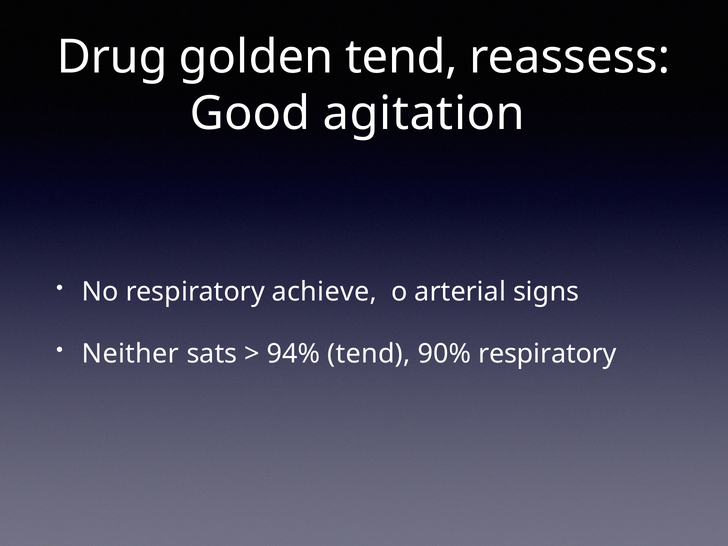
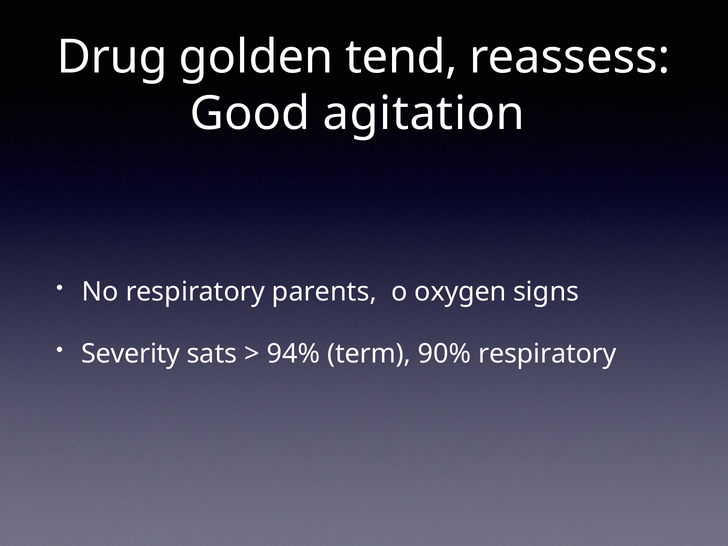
achieve: achieve -> parents
arterial: arterial -> oxygen
Neither: Neither -> Severity
94% tend: tend -> term
